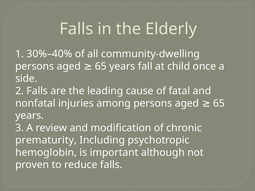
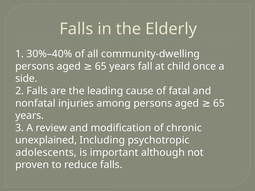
prematurity: prematurity -> unexplained
hemoglobin: hemoglobin -> adolescents
